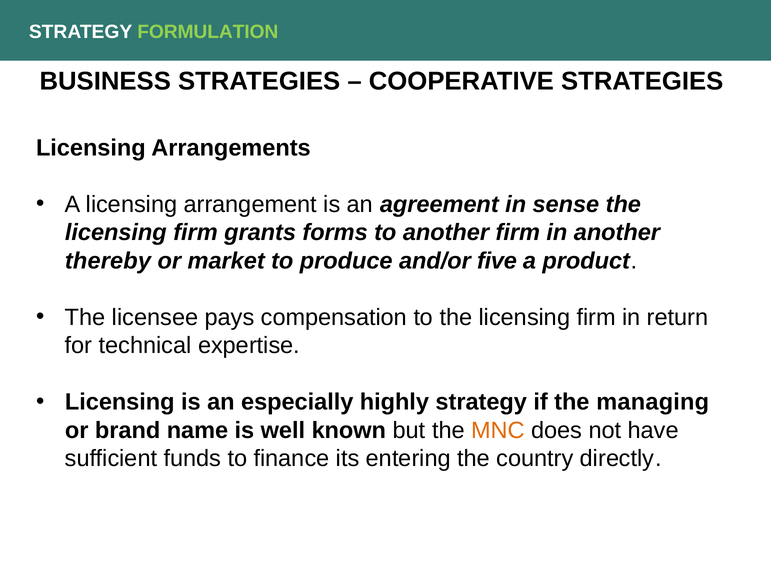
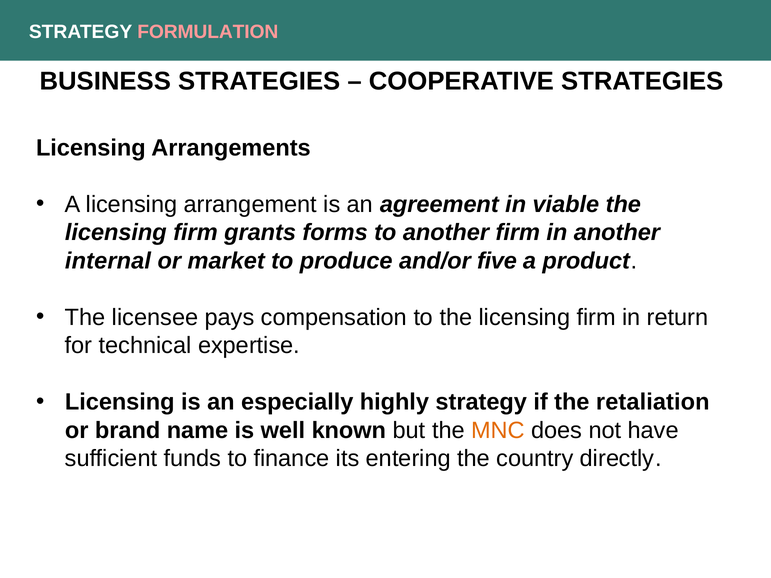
FORMULATION colour: light green -> pink
sense: sense -> viable
thereby: thereby -> internal
managing: managing -> retaliation
